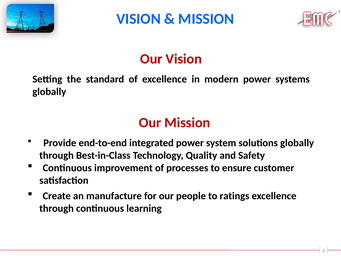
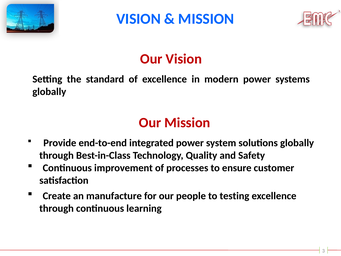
ratings: ratings -> testing
